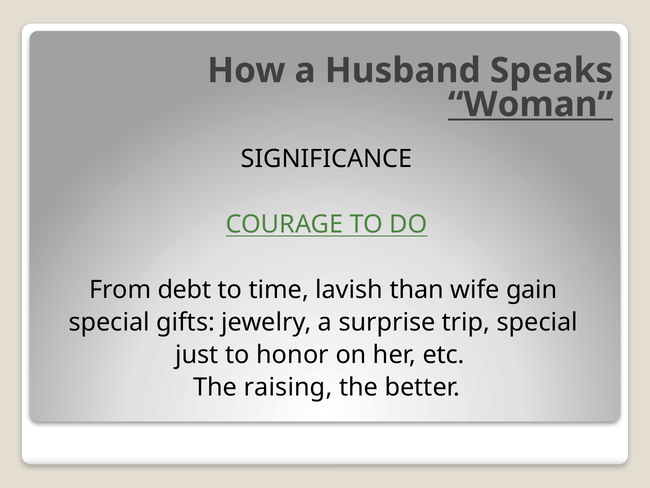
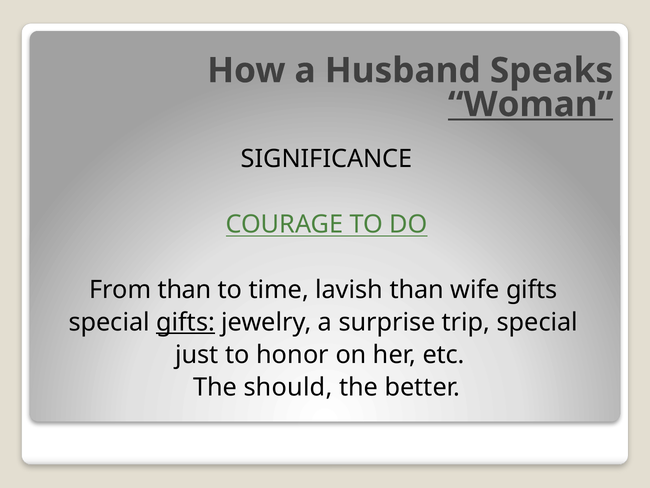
From debt: debt -> than
wife gain: gain -> gifts
gifts at (186, 322) underline: none -> present
raising: raising -> should
